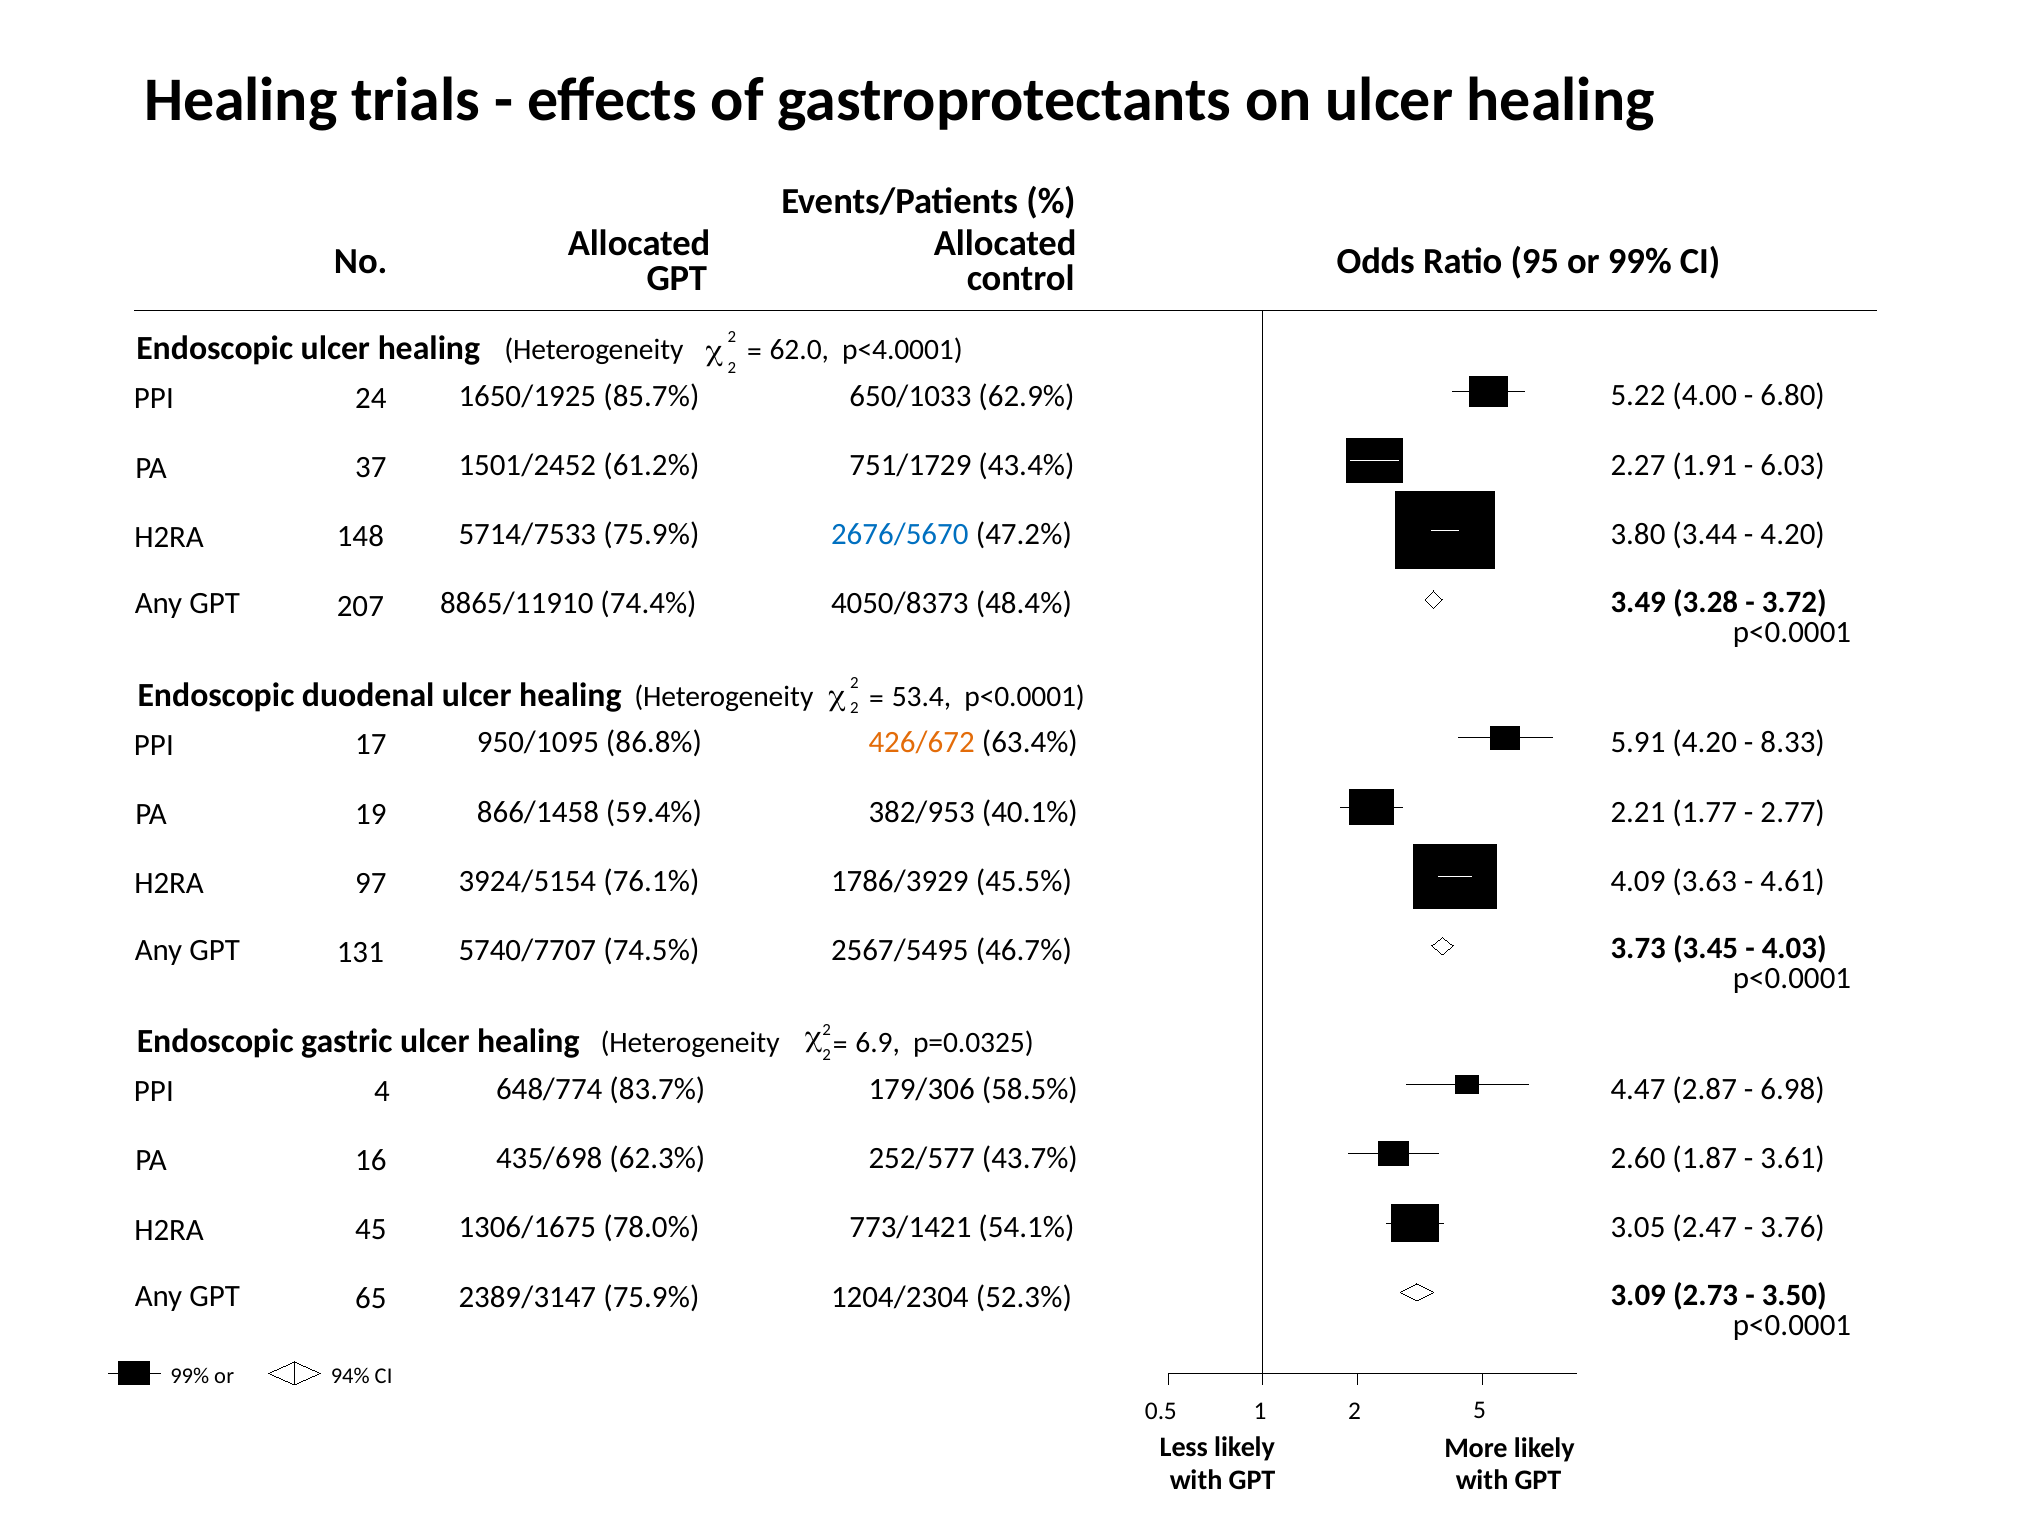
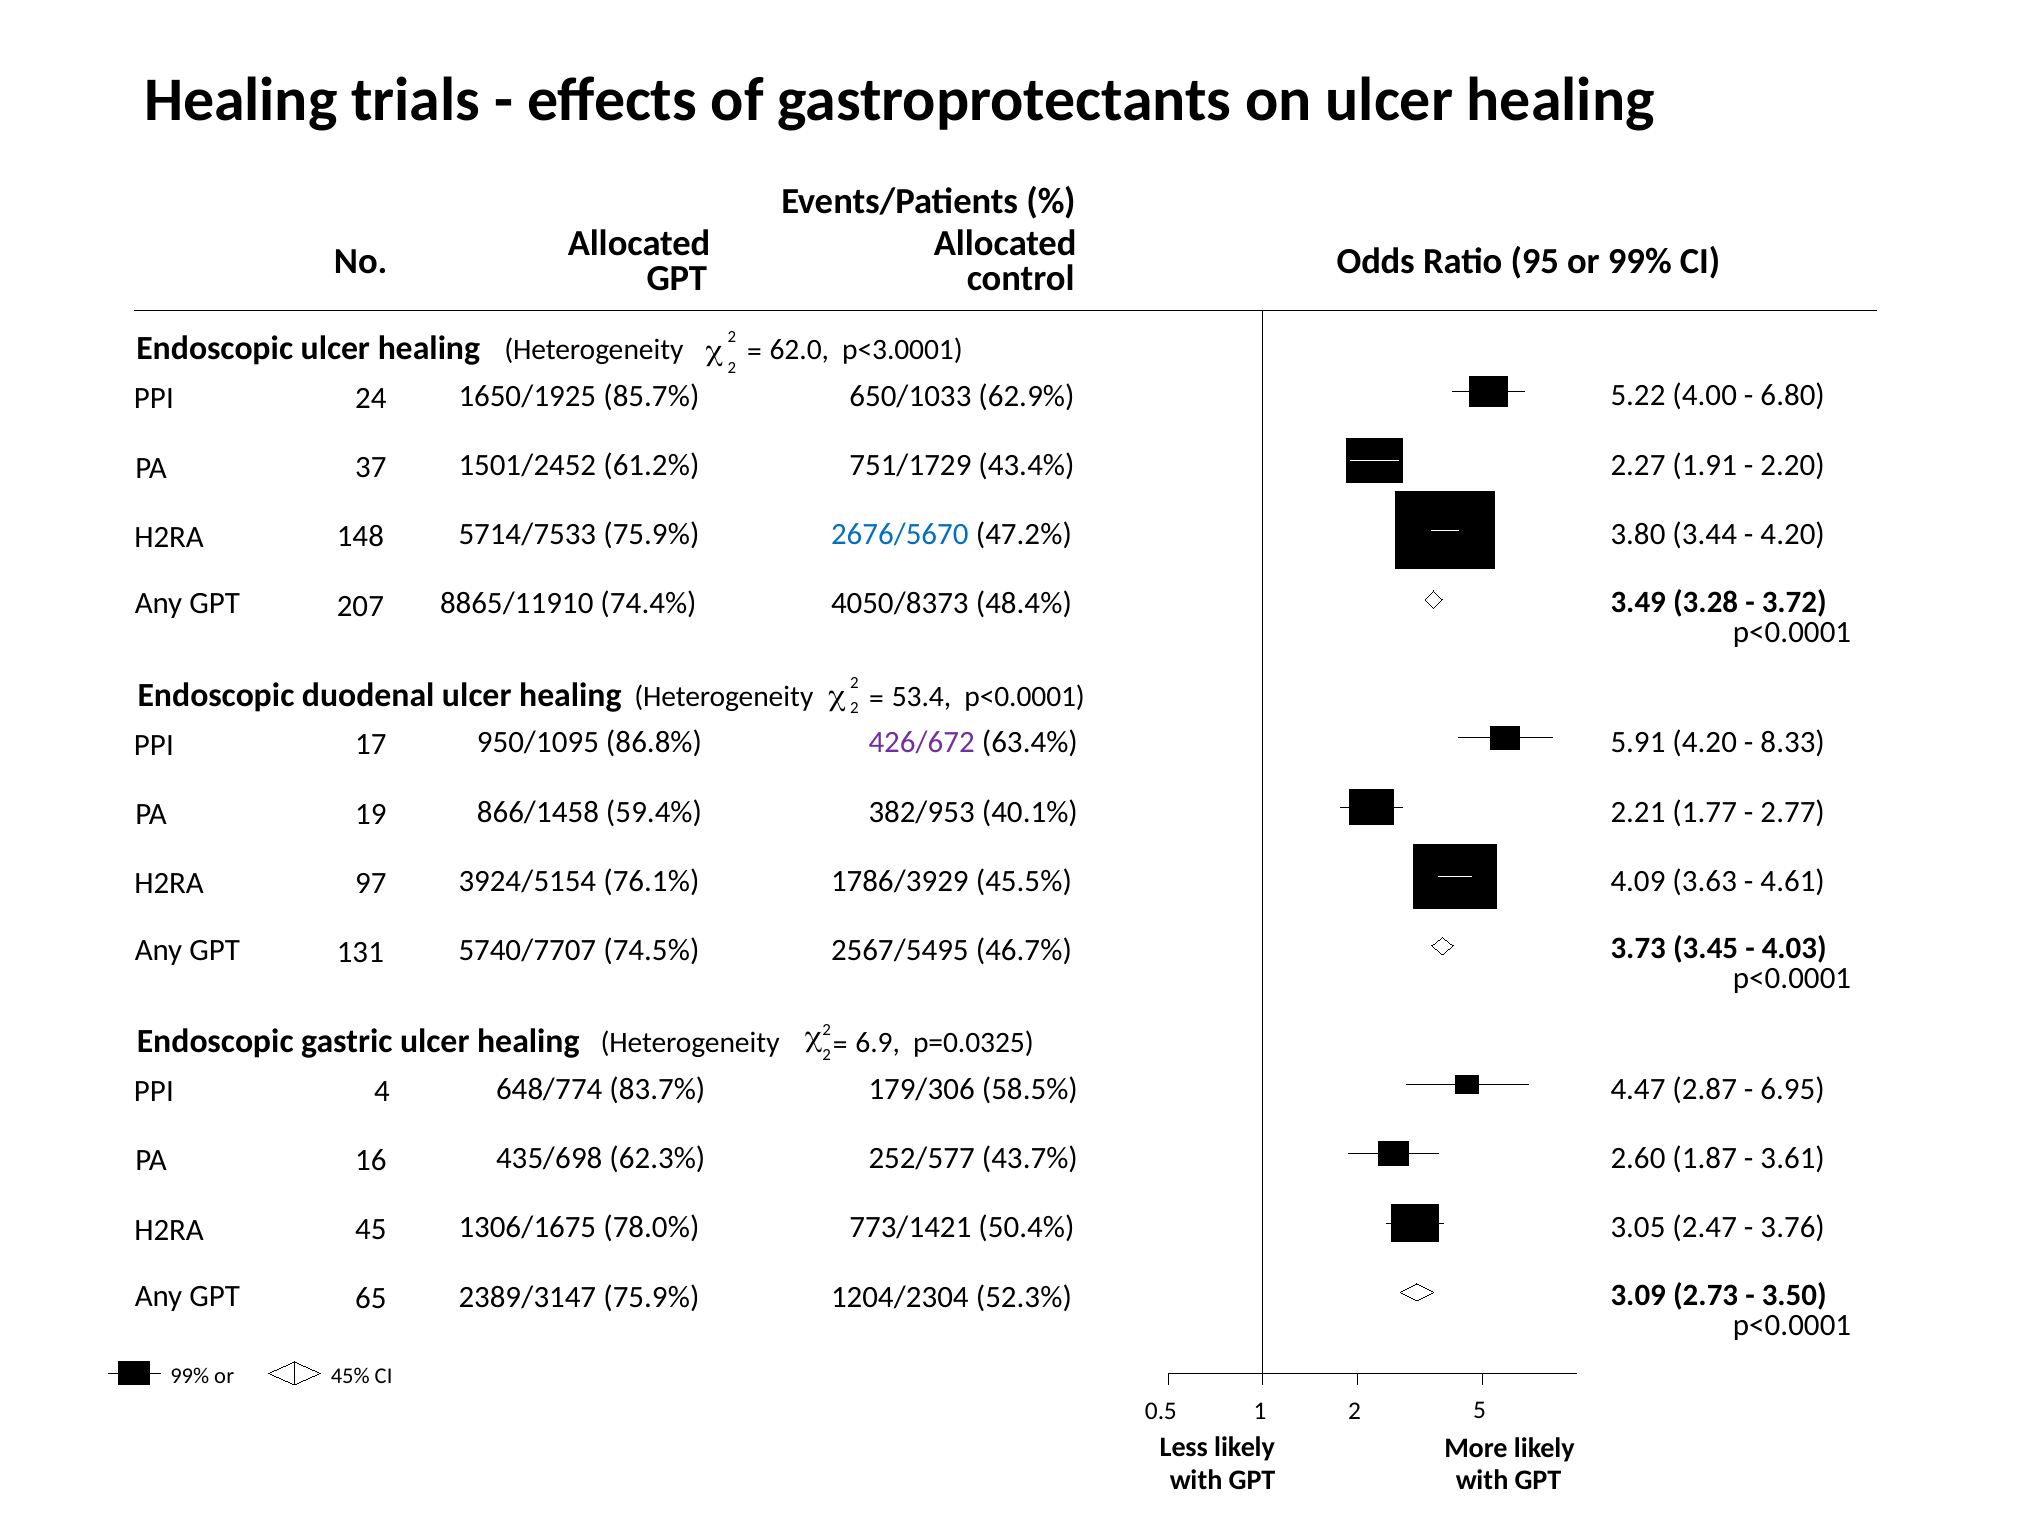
p<4.0001: p<4.0001 -> p<3.0001
6.03: 6.03 -> 2.20
426/672 colour: orange -> purple
6.98: 6.98 -> 6.95
54.1%: 54.1% -> 50.4%
94%: 94% -> 45%
